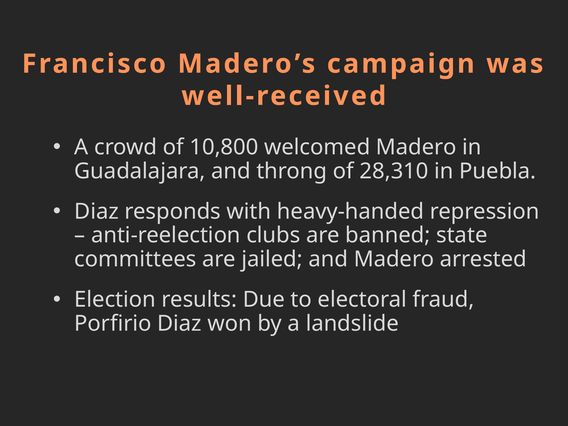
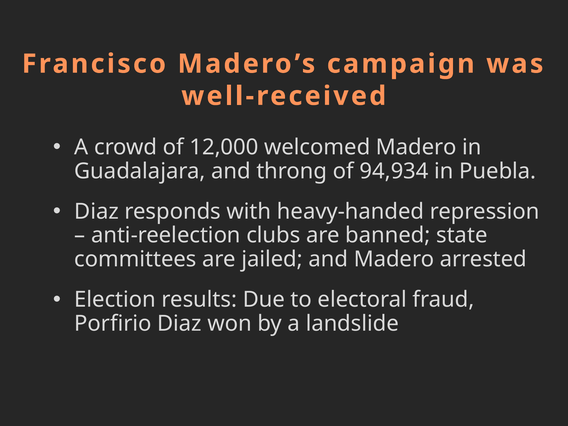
10,800: 10,800 -> 12,000
28,310: 28,310 -> 94,934
